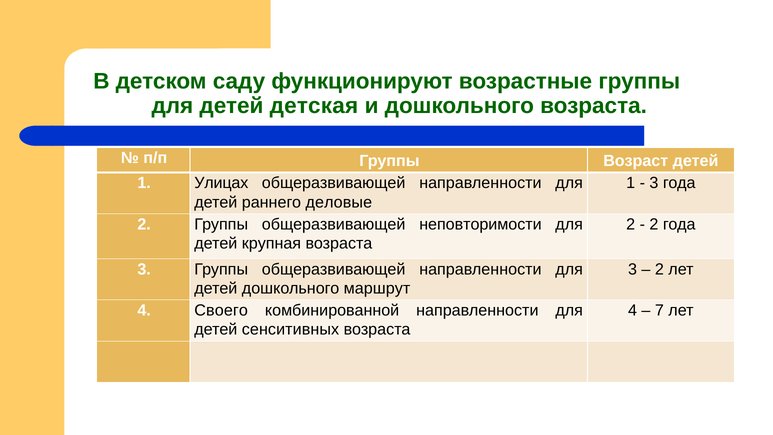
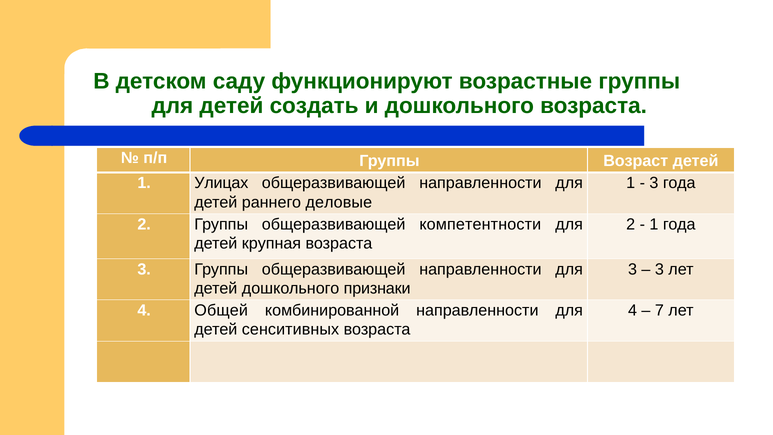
детская: детская -> создать
неповторимости: неповторимости -> компетентности
2 at (654, 224): 2 -> 1
2 at (659, 269): 2 -> 3
маршрут: маршрут -> признаки
Своего: Своего -> Общей
